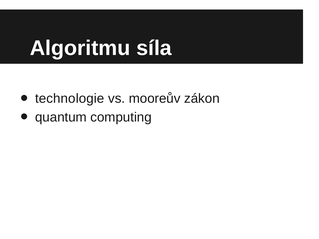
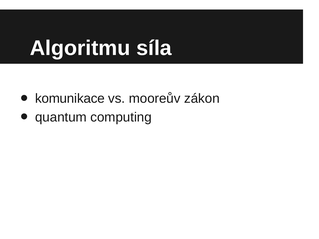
technologie: technologie -> komunikace
